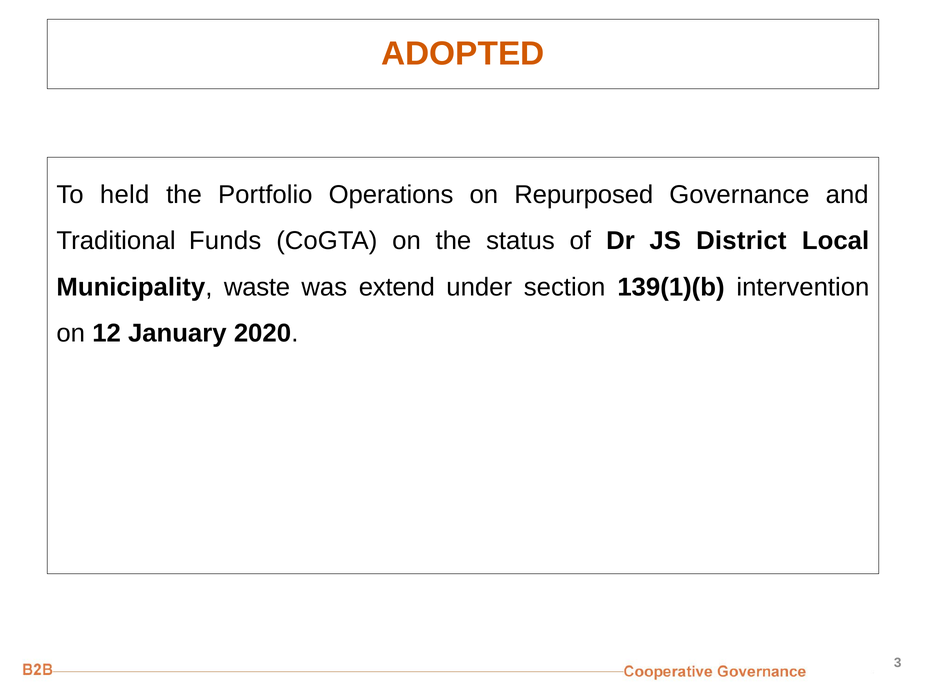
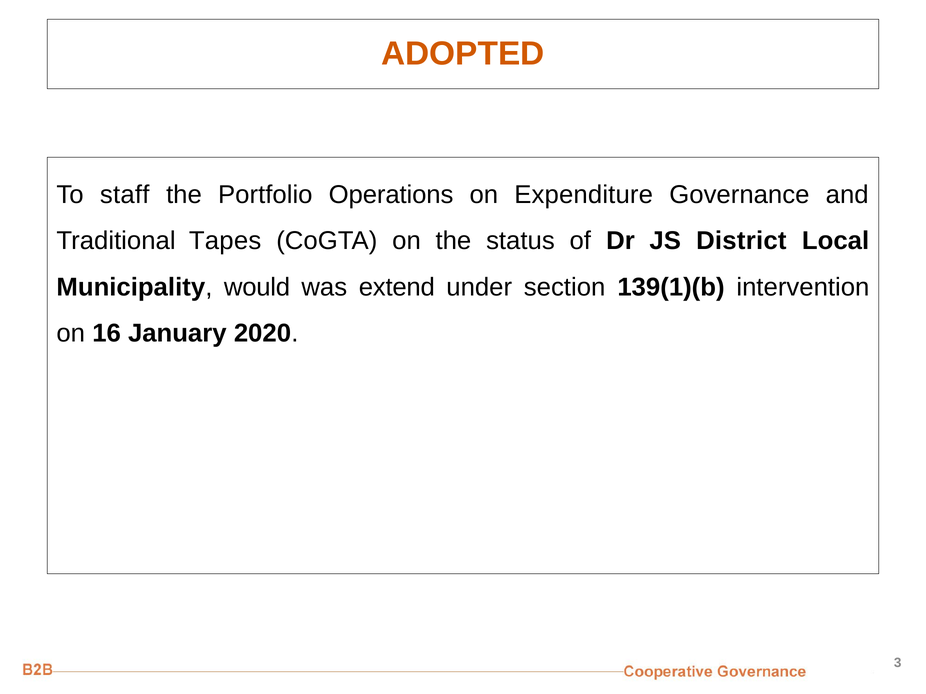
held: held -> staff
Repurposed: Repurposed -> Expenditure
Funds: Funds -> Tapes
waste: waste -> would
12: 12 -> 16
